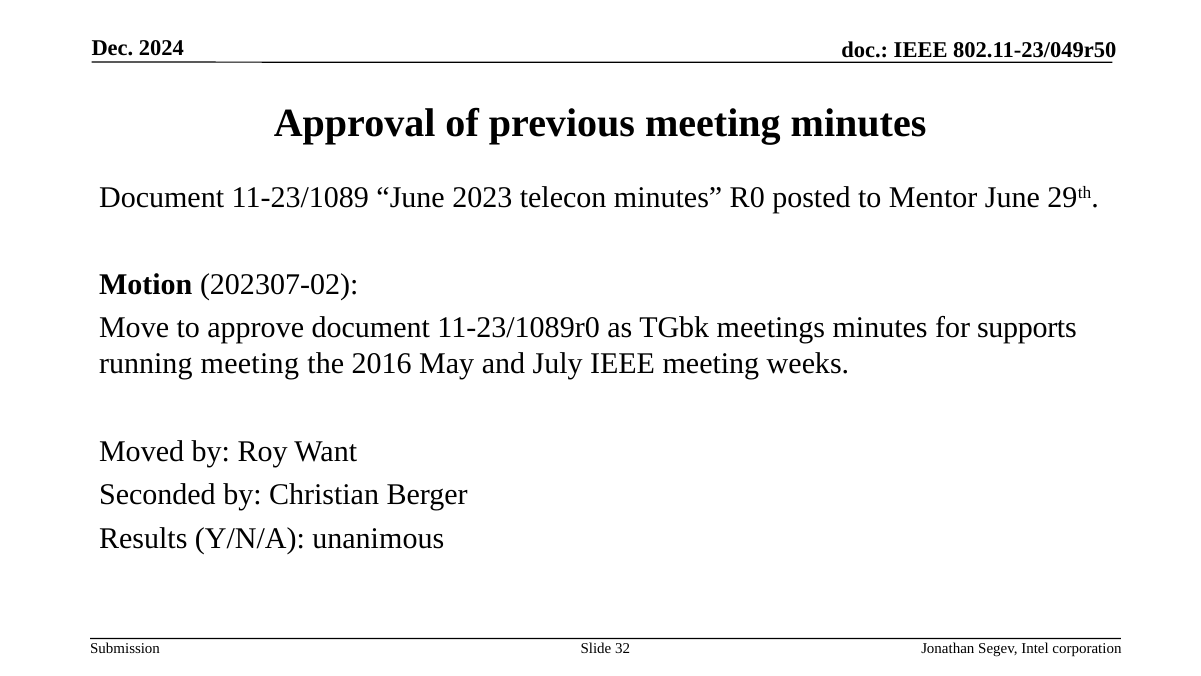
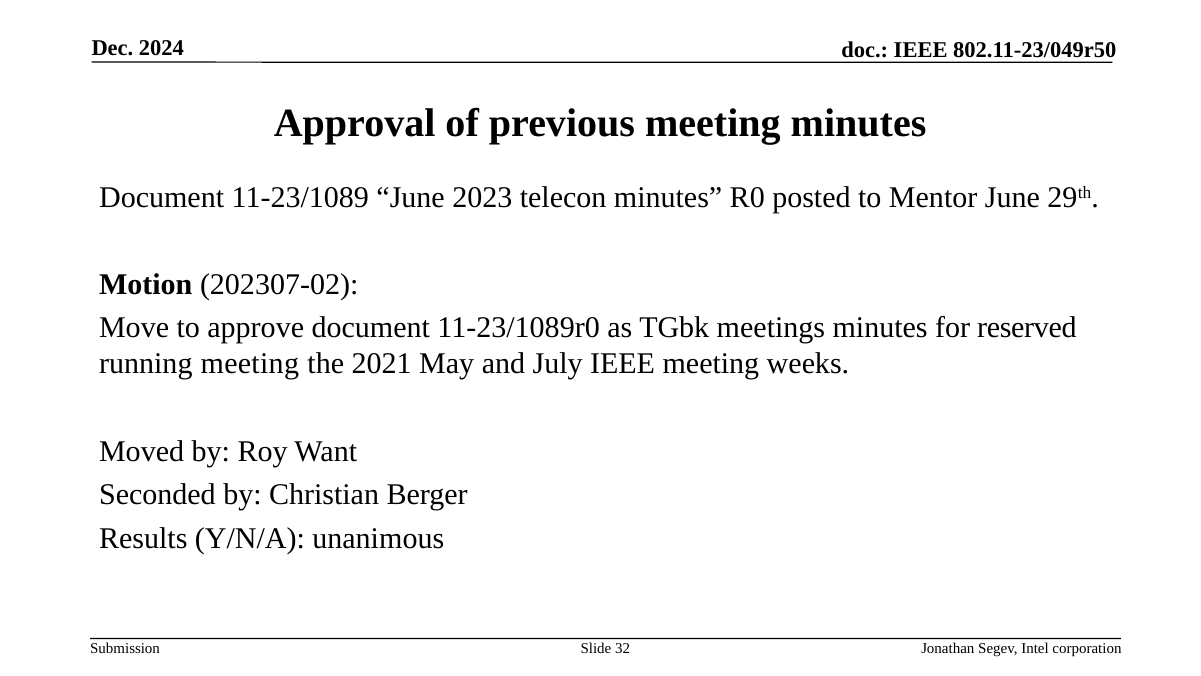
supports: supports -> reserved
2016: 2016 -> 2021
